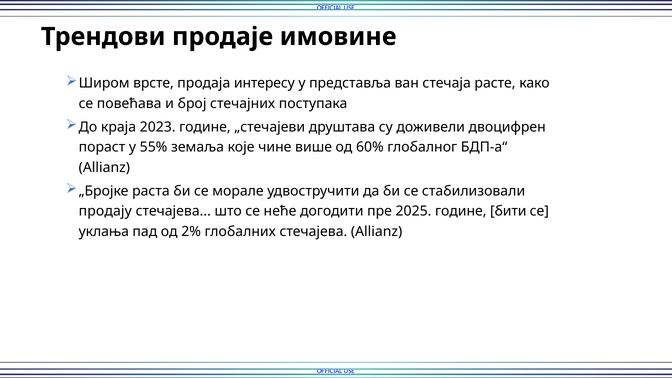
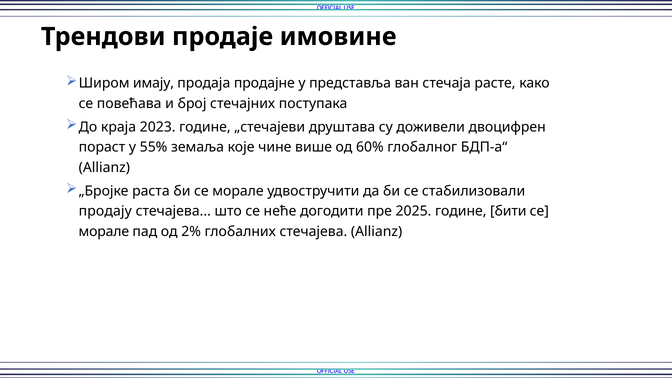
врсте: врсте -> имају
интересу: интересу -> продајне
уклања at (104, 231): уклања -> морале
